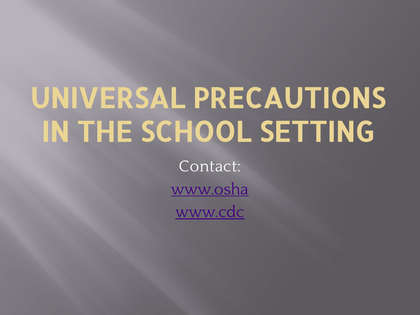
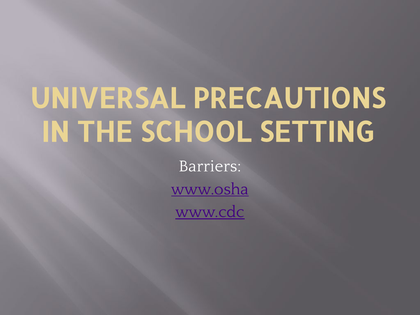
Contact: Contact -> Barriers
